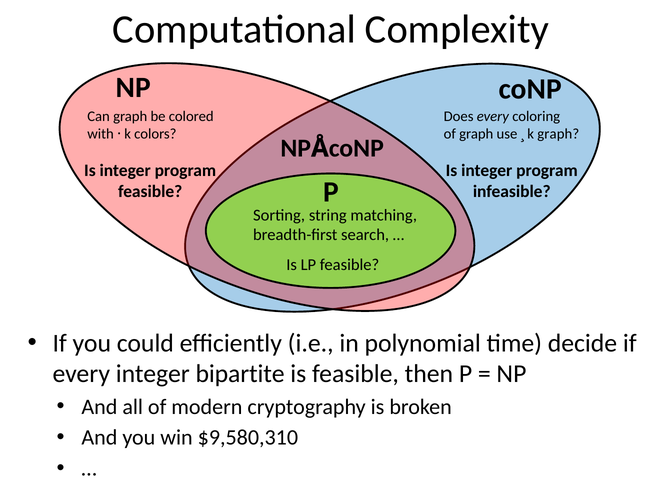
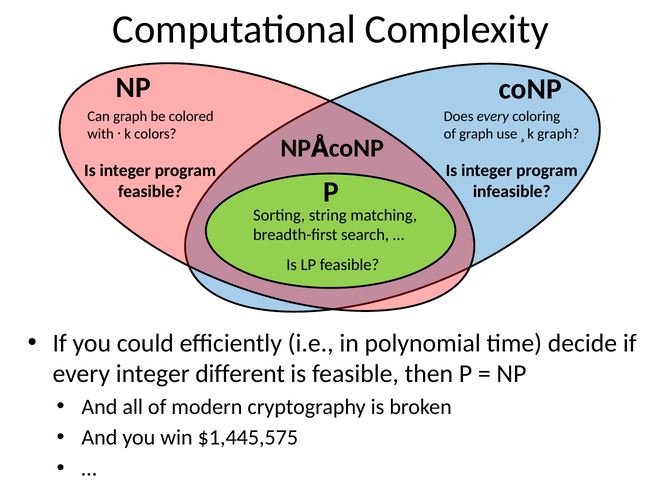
bipartite: bipartite -> different
$9,580,310: $9,580,310 -> $1,445,575
